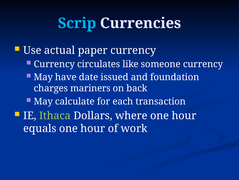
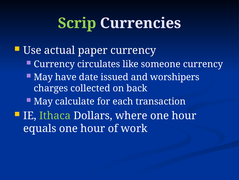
Scrip colour: light blue -> light green
foundation: foundation -> worshipers
mariners: mariners -> collected
